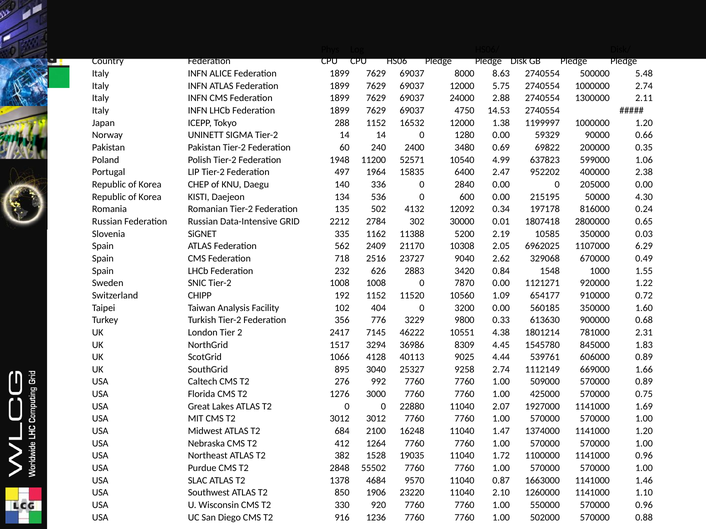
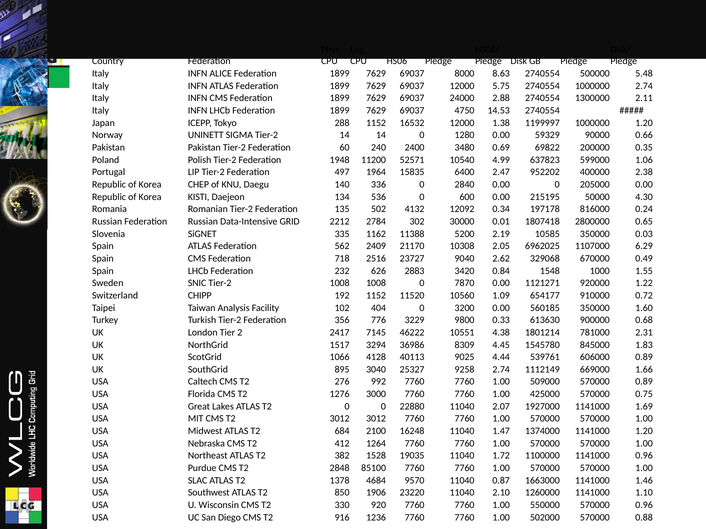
55502: 55502 -> 85100
